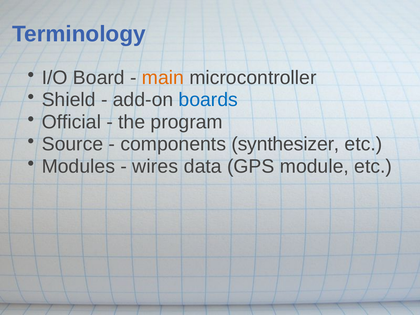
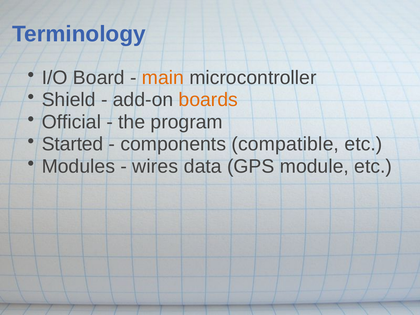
boards colour: blue -> orange
Source: Source -> Started
synthesizer: synthesizer -> compatible
